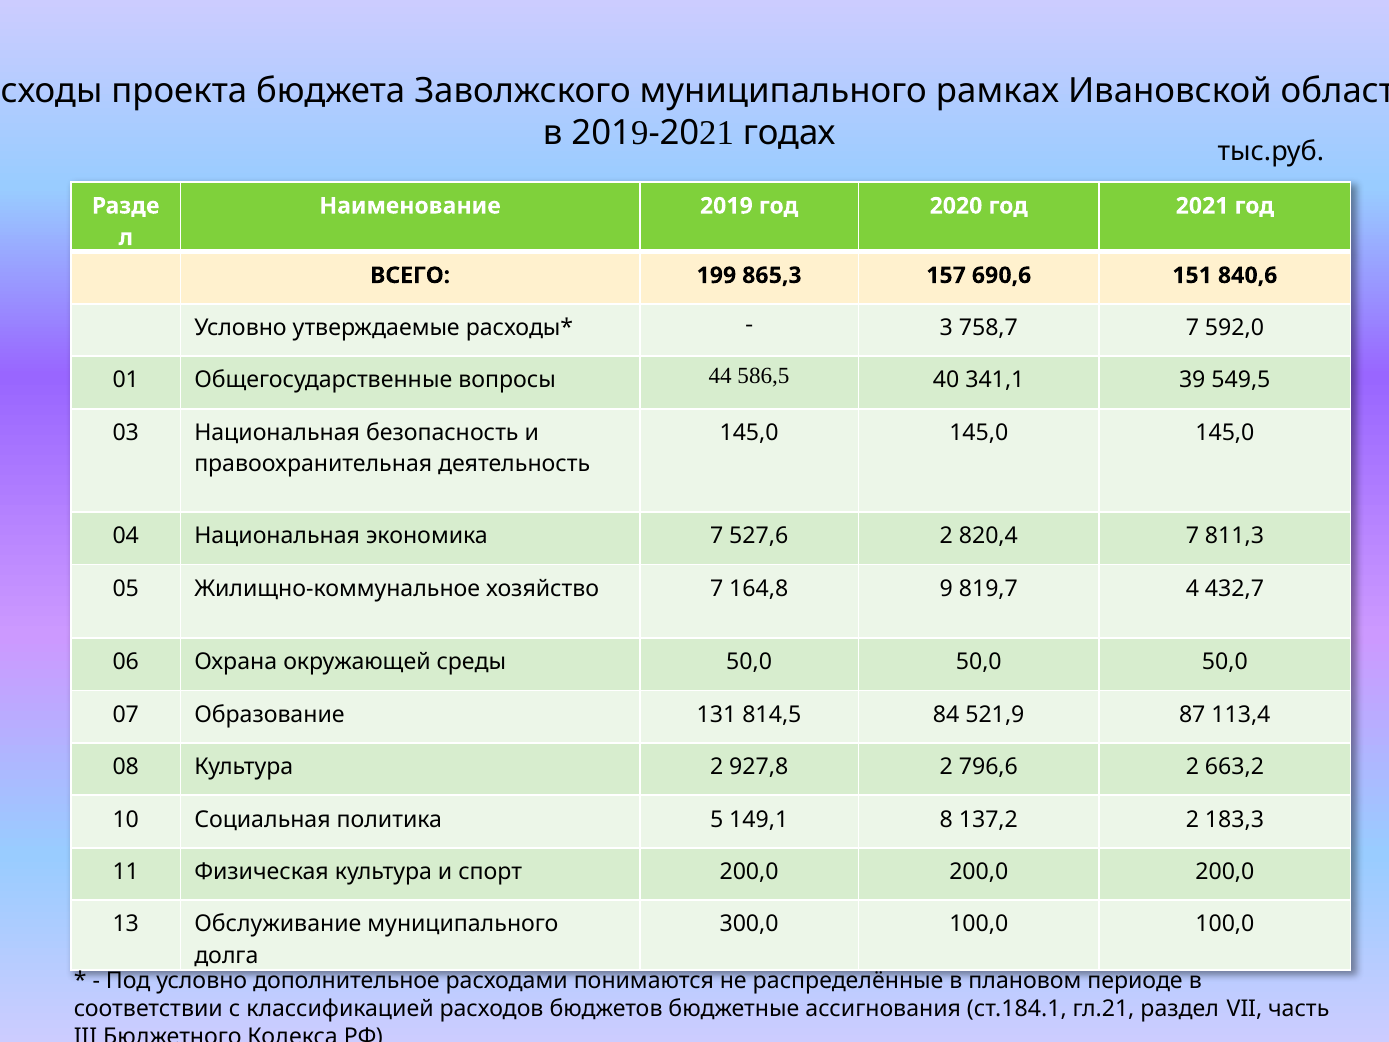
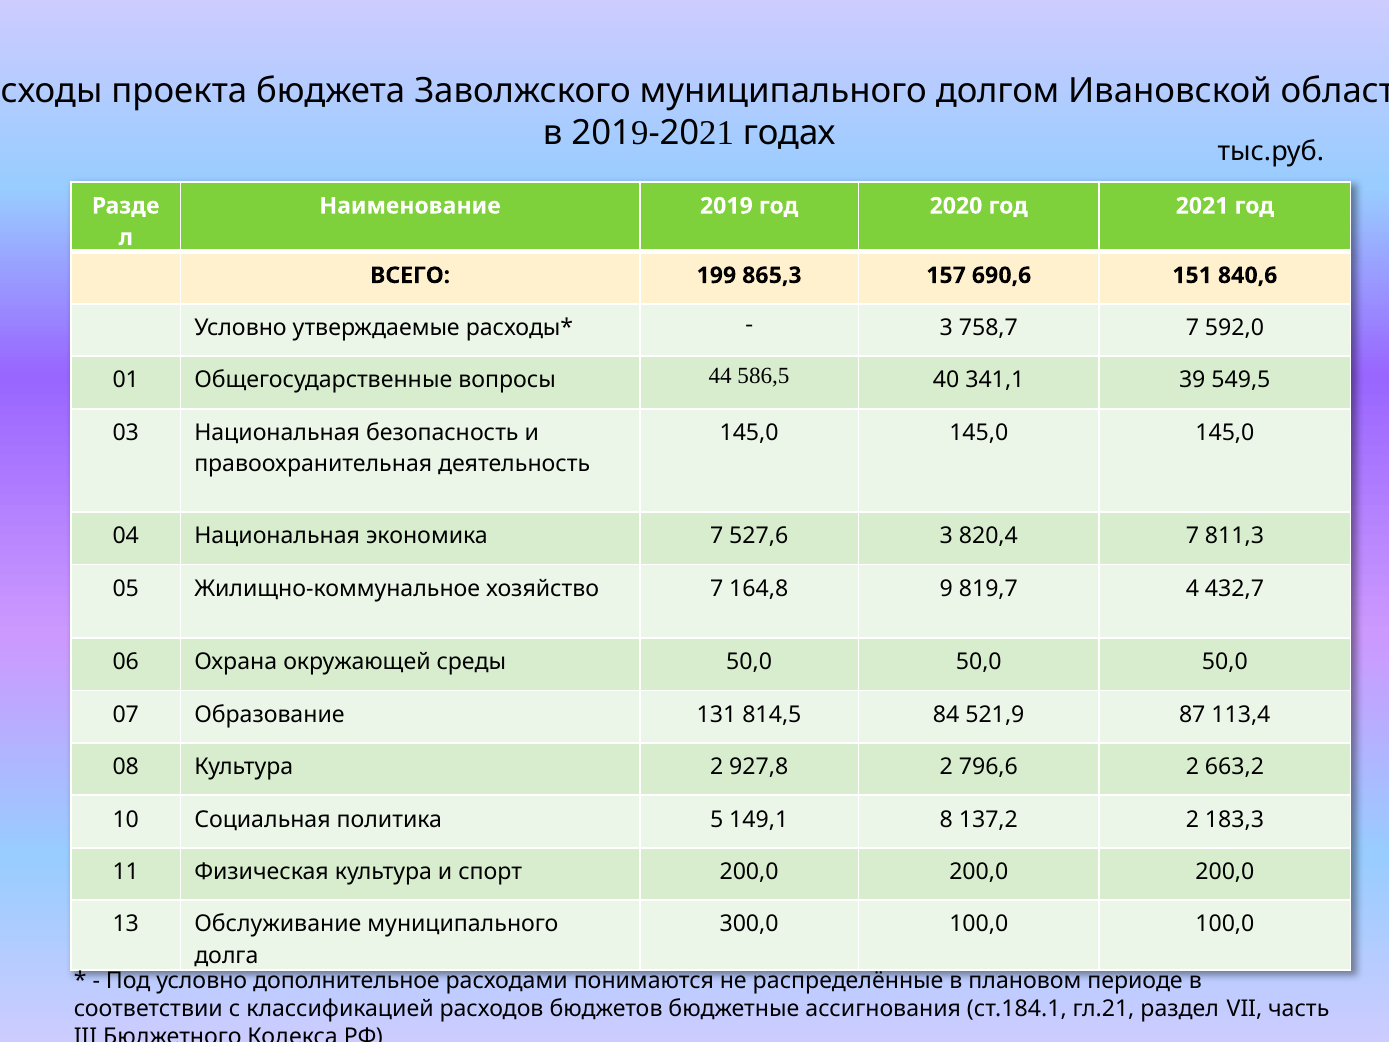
рамках: рамках -> долгом
527,6 2: 2 -> 3
